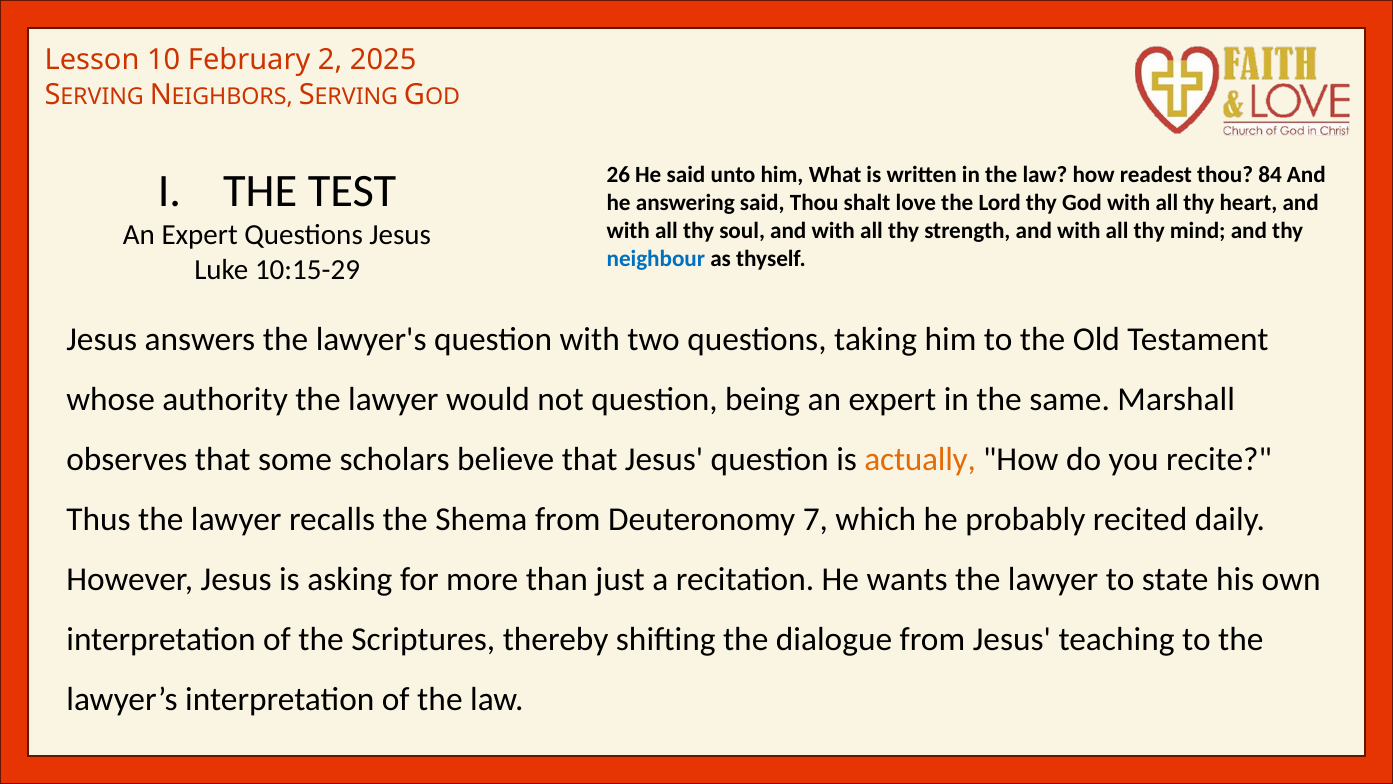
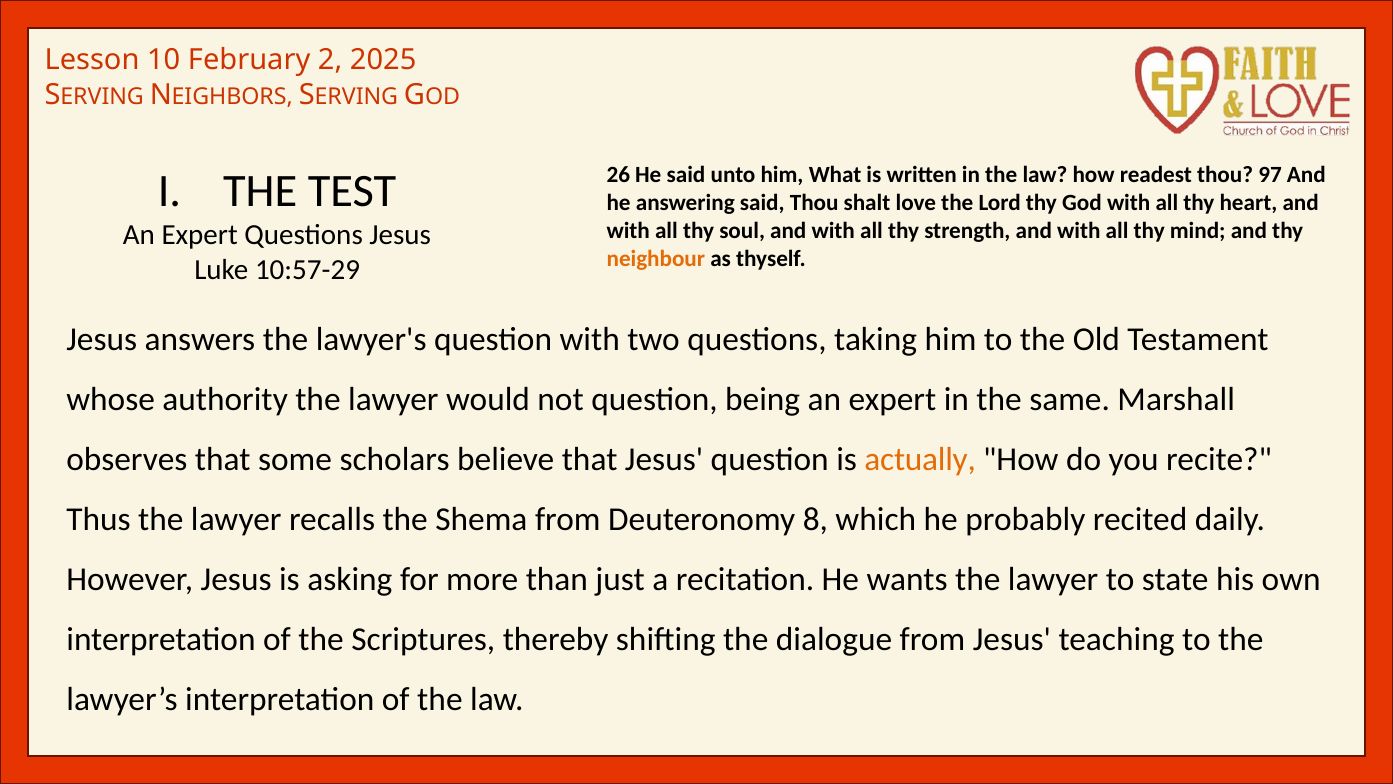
84: 84 -> 97
neighbour colour: blue -> orange
10:15-29: 10:15-29 -> 10:57-29
7: 7 -> 8
